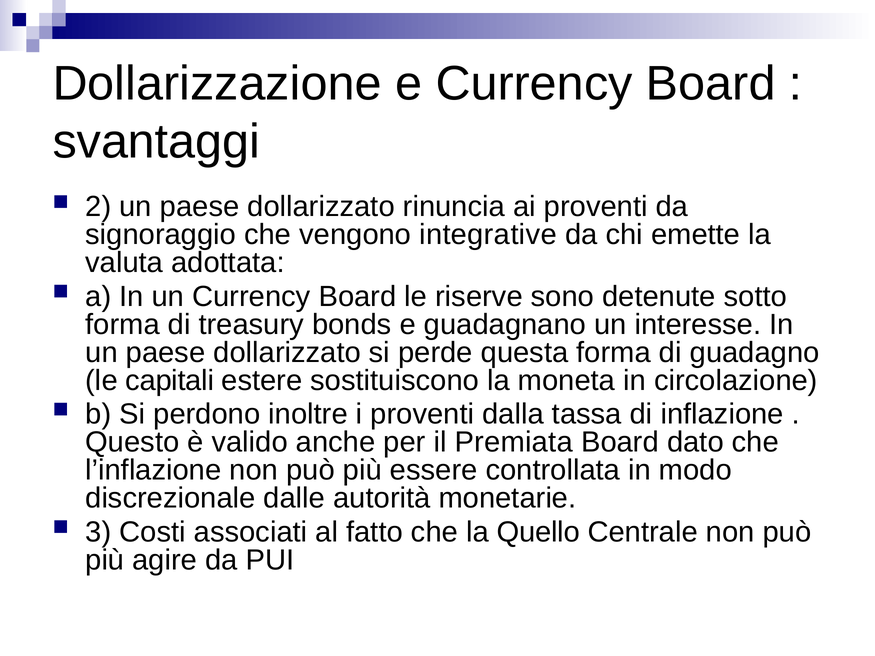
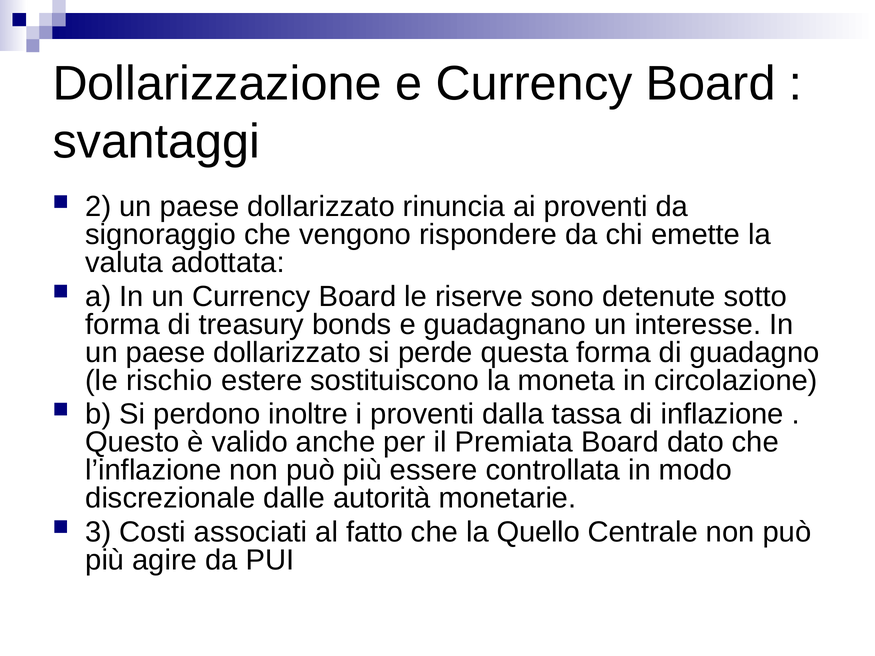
integrative: integrative -> rispondere
capitali: capitali -> rischio
